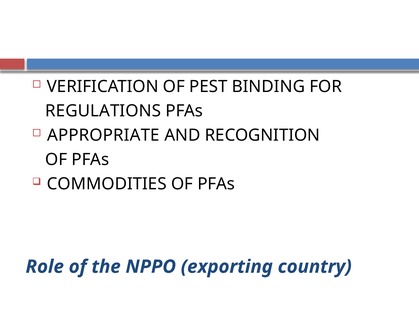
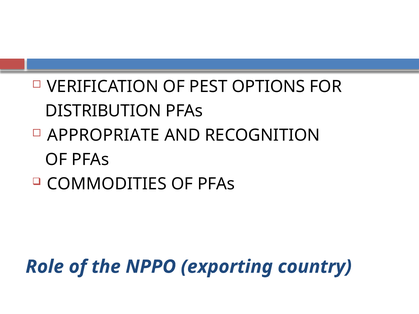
BINDING: BINDING -> OPTIONS
REGULATIONS: REGULATIONS -> DISTRIBUTION
